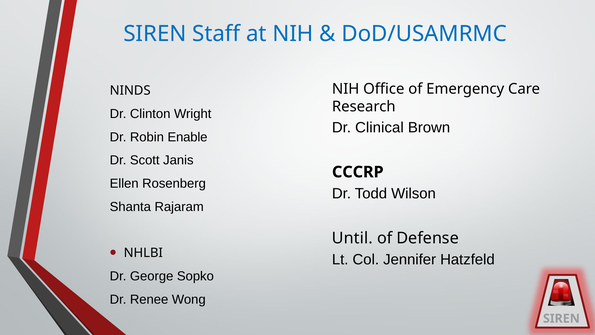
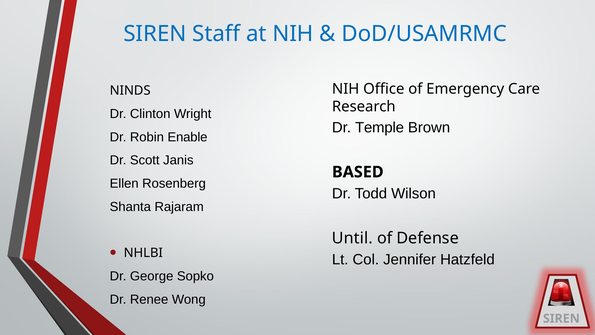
Clinical: Clinical -> Temple
CCCRP: CCCRP -> BASED
